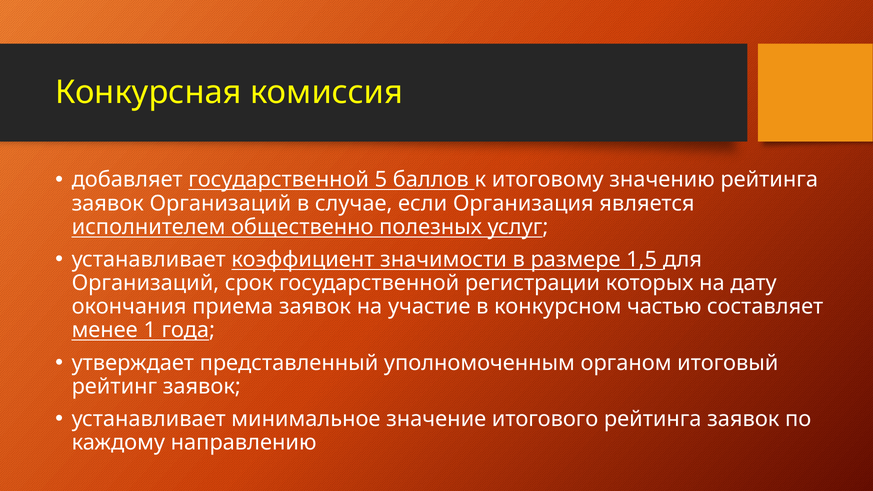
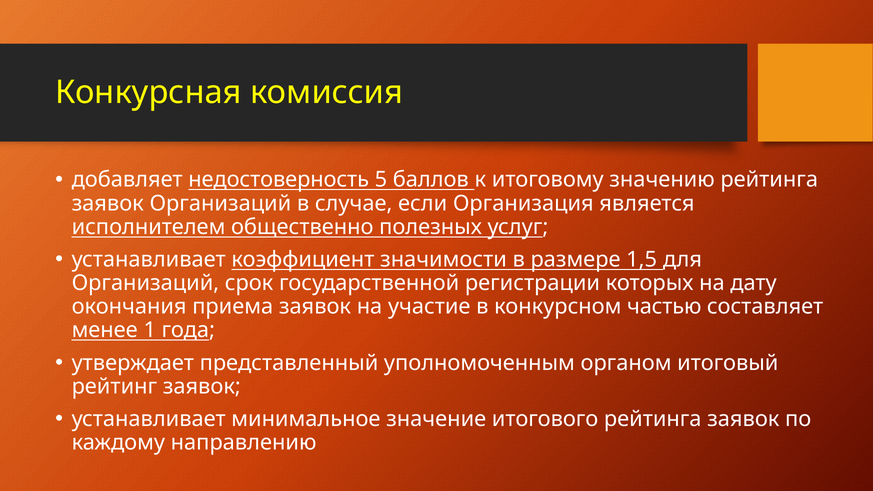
добавляет государственной: государственной -> недостоверность
